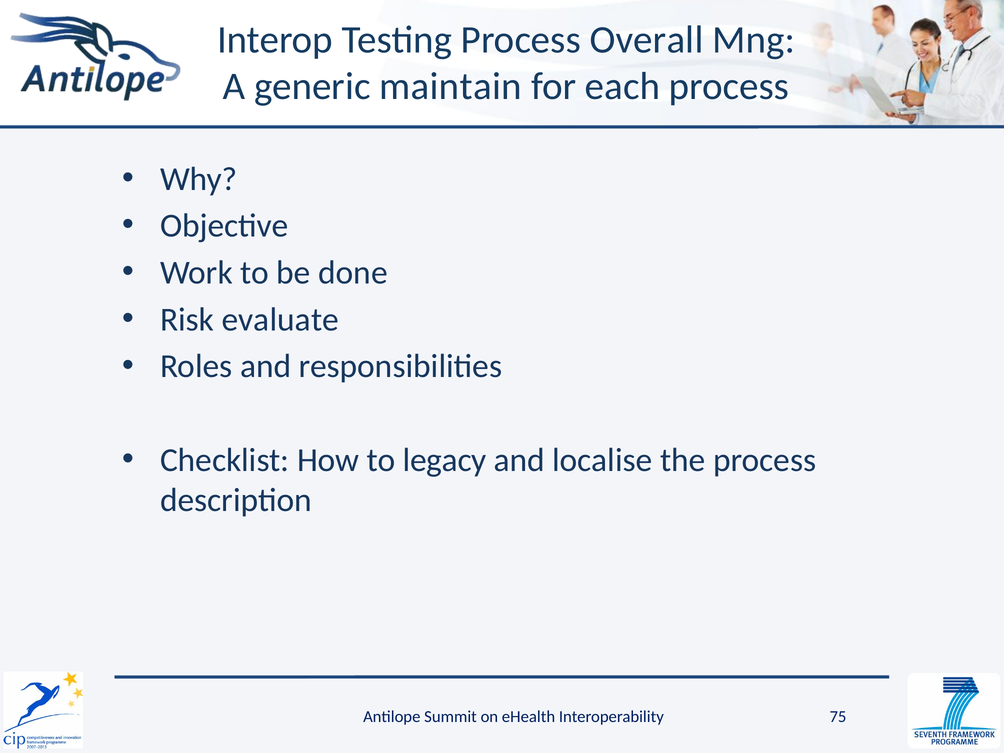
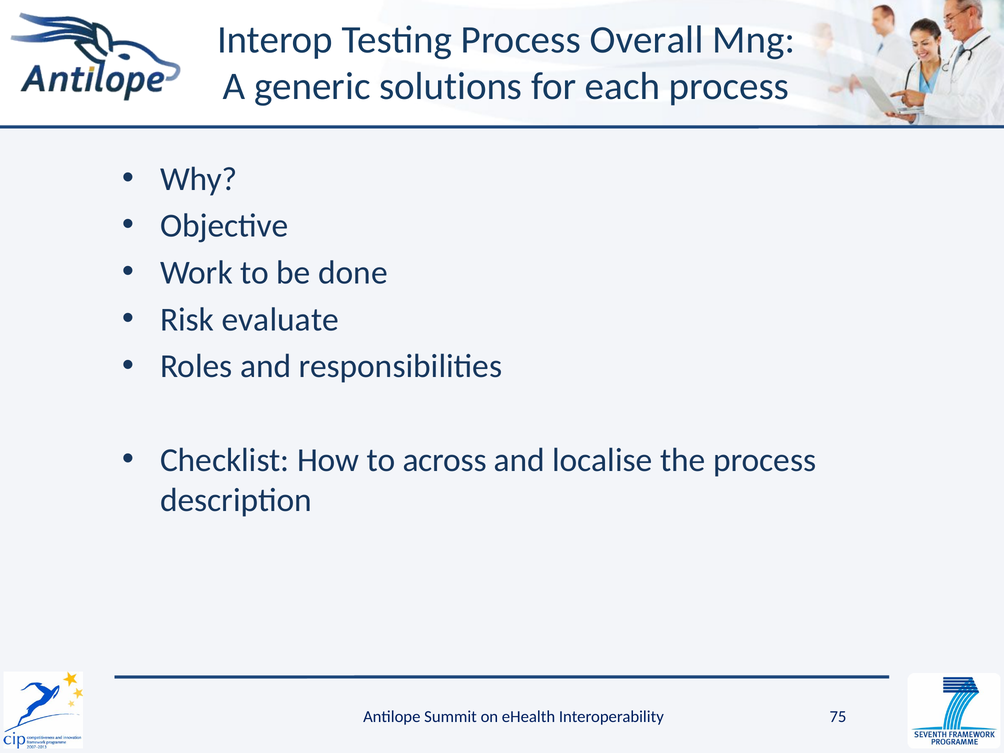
maintain: maintain -> solutions
legacy: legacy -> across
